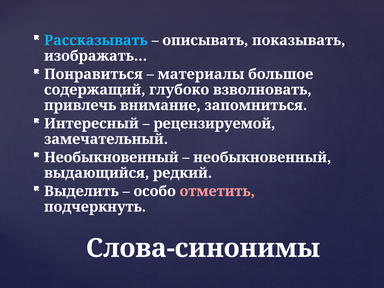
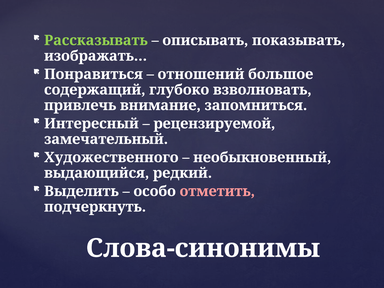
Рассказывать colour: light blue -> light green
материалы: материалы -> отношений
Необыкновенный at (111, 157): Необыкновенный -> Художественного
